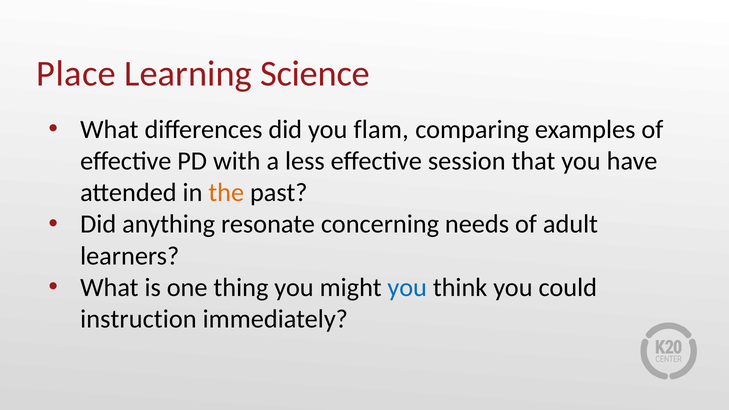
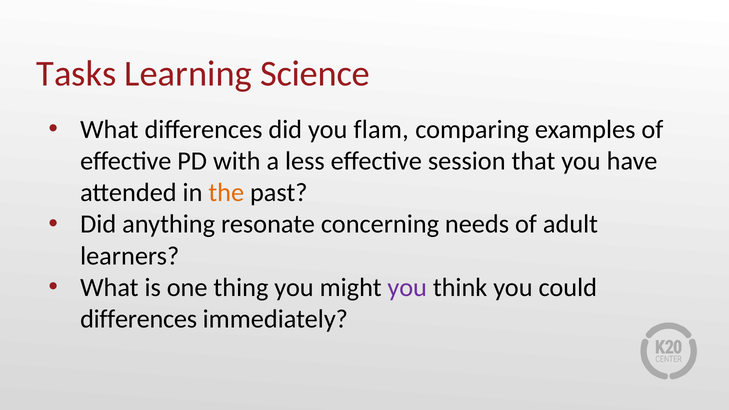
Place: Place -> Tasks
you at (407, 288) colour: blue -> purple
instruction at (138, 319): instruction -> differences
